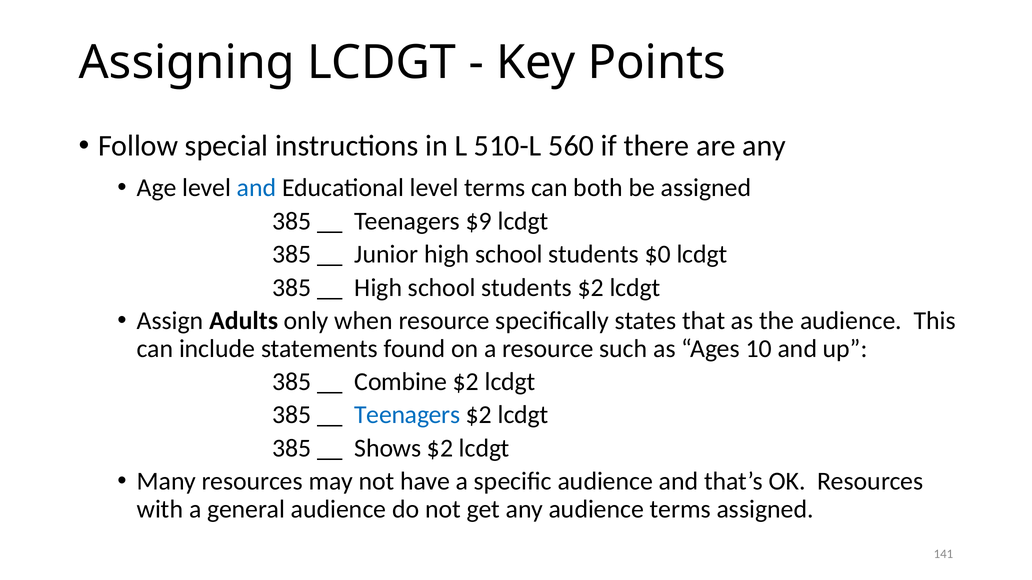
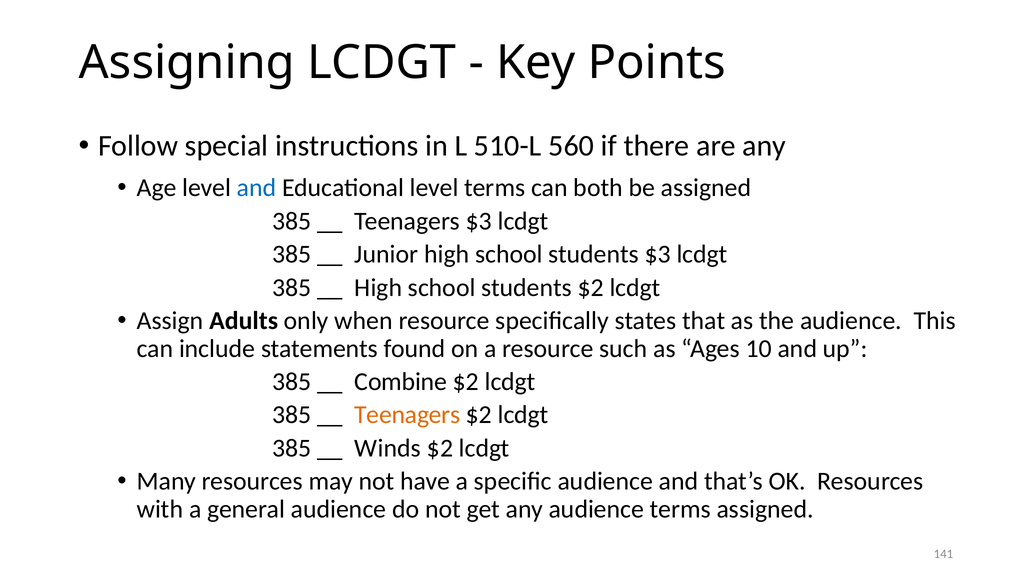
Teenagers $9: $9 -> $3
students $0: $0 -> $3
Teenagers at (407, 415) colour: blue -> orange
Shows: Shows -> Winds
